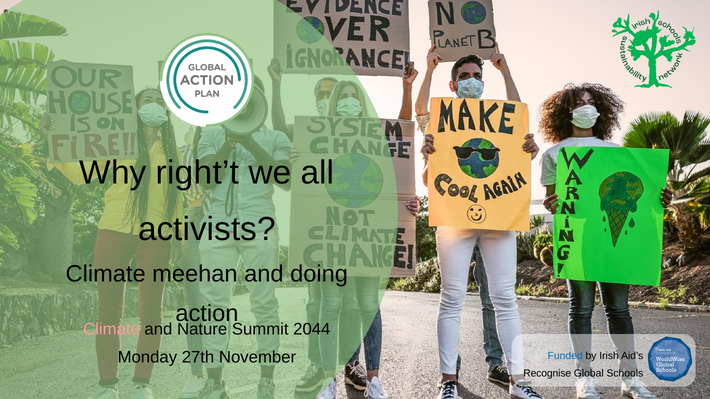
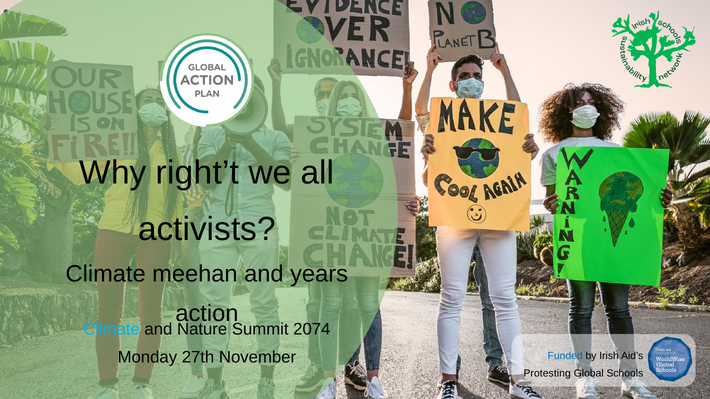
doing: doing -> years
Climate at (112, 329) colour: pink -> light blue
2044: 2044 -> 2074
Recognise: Recognise -> Protesting
